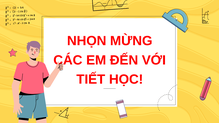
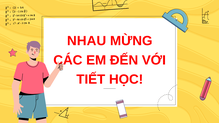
NHỌN: NHỌN -> NHAU
